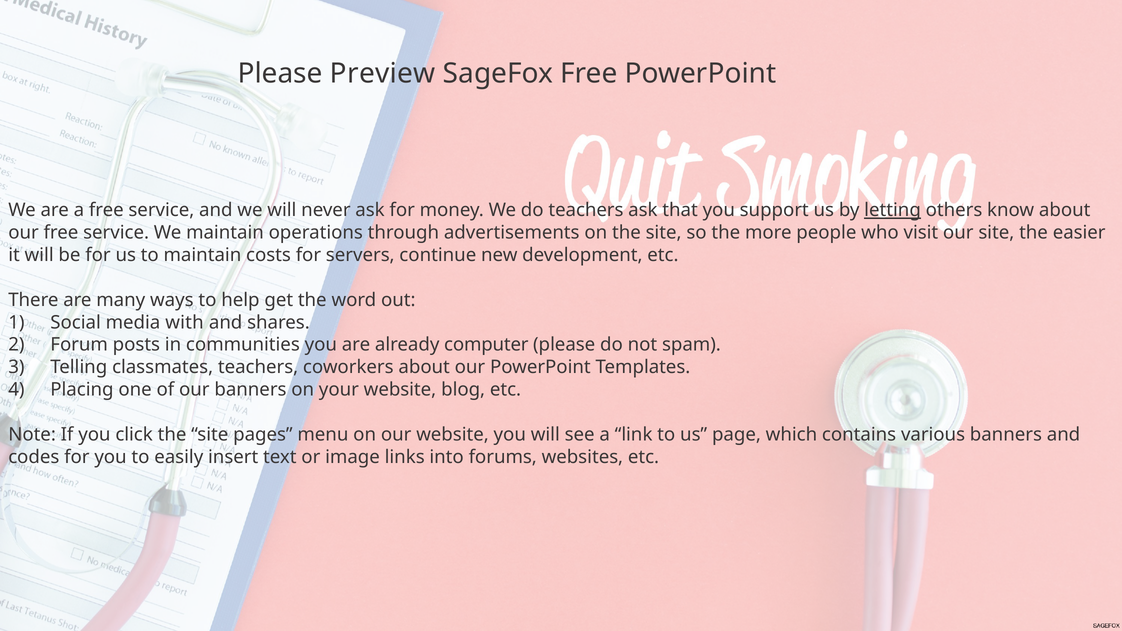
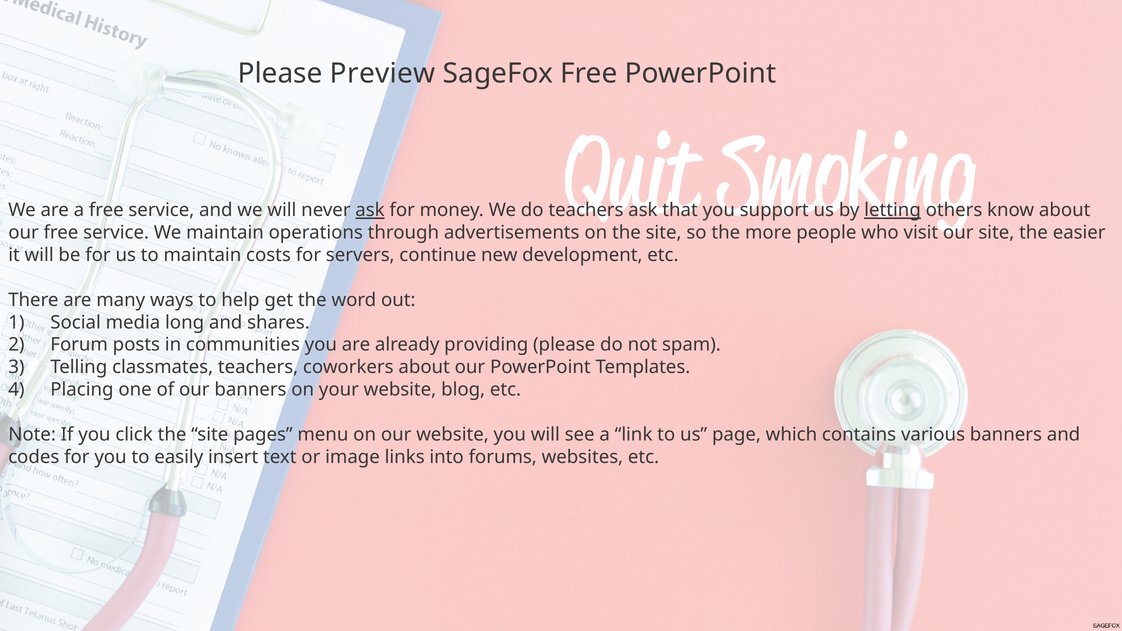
ask at (370, 210) underline: none -> present
with: with -> long
computer: computer -> providing
